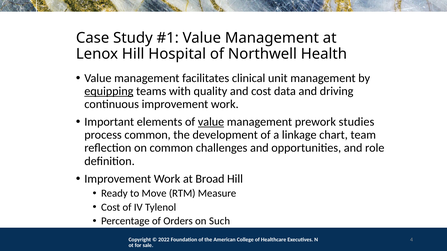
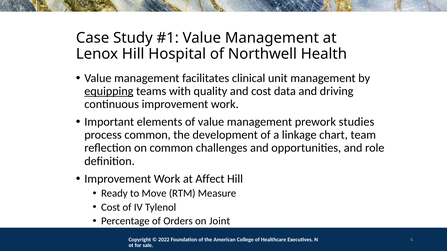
value at (211, 122) underline: present -> none
Broad: Broad -> Affect
Such: Such -> Joint
